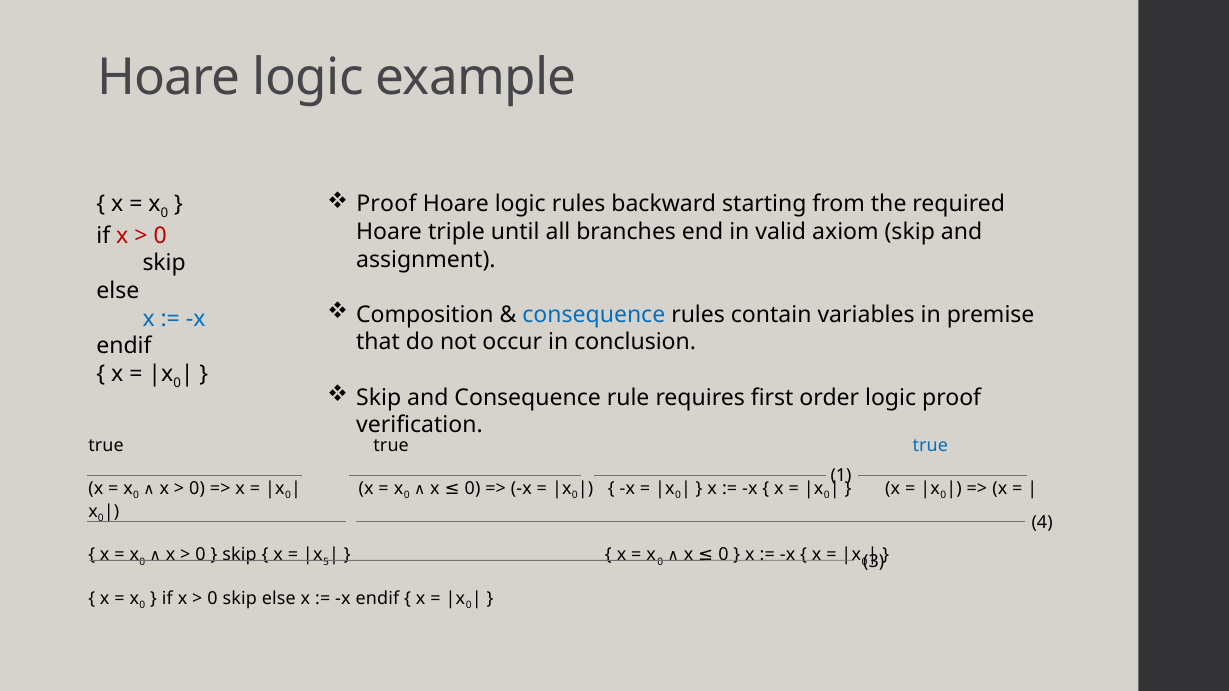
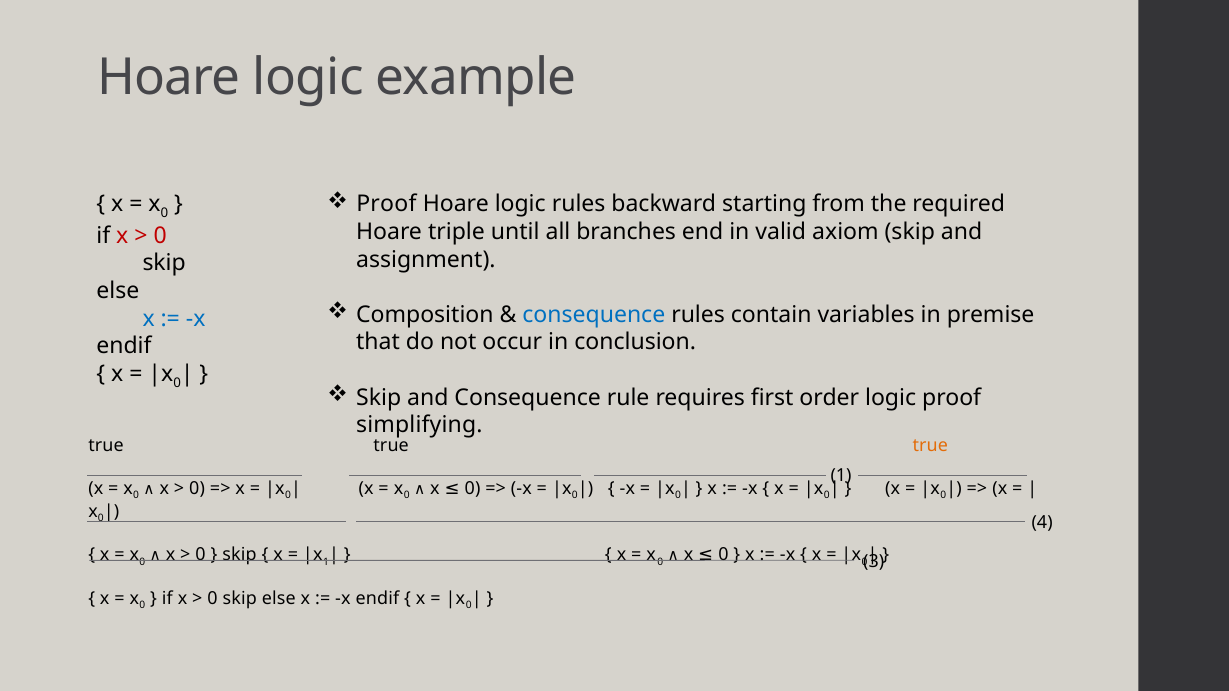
verification: verification -> simplifying
true at (930, 446) colour: blue -> orange
5 at (326, 562): 5 -> 1
